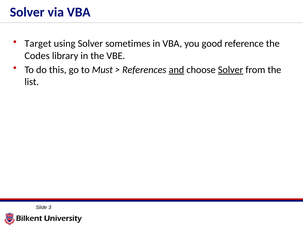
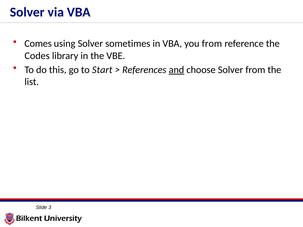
Target: Target -> Comes
you good: good -> from
Must: Must -> Start
Solver at (231, 70) underline: present -> none
